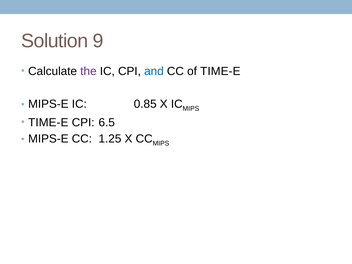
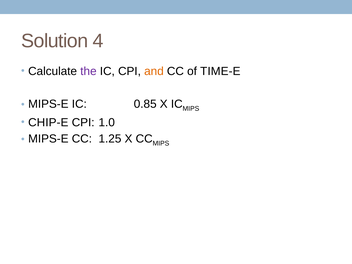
9: 9 -> 4
and colour: blue -> orange
TIME-E at (48, 122): TIME-E -> CHIP-E
6.5: 6.5 -> 1.0
